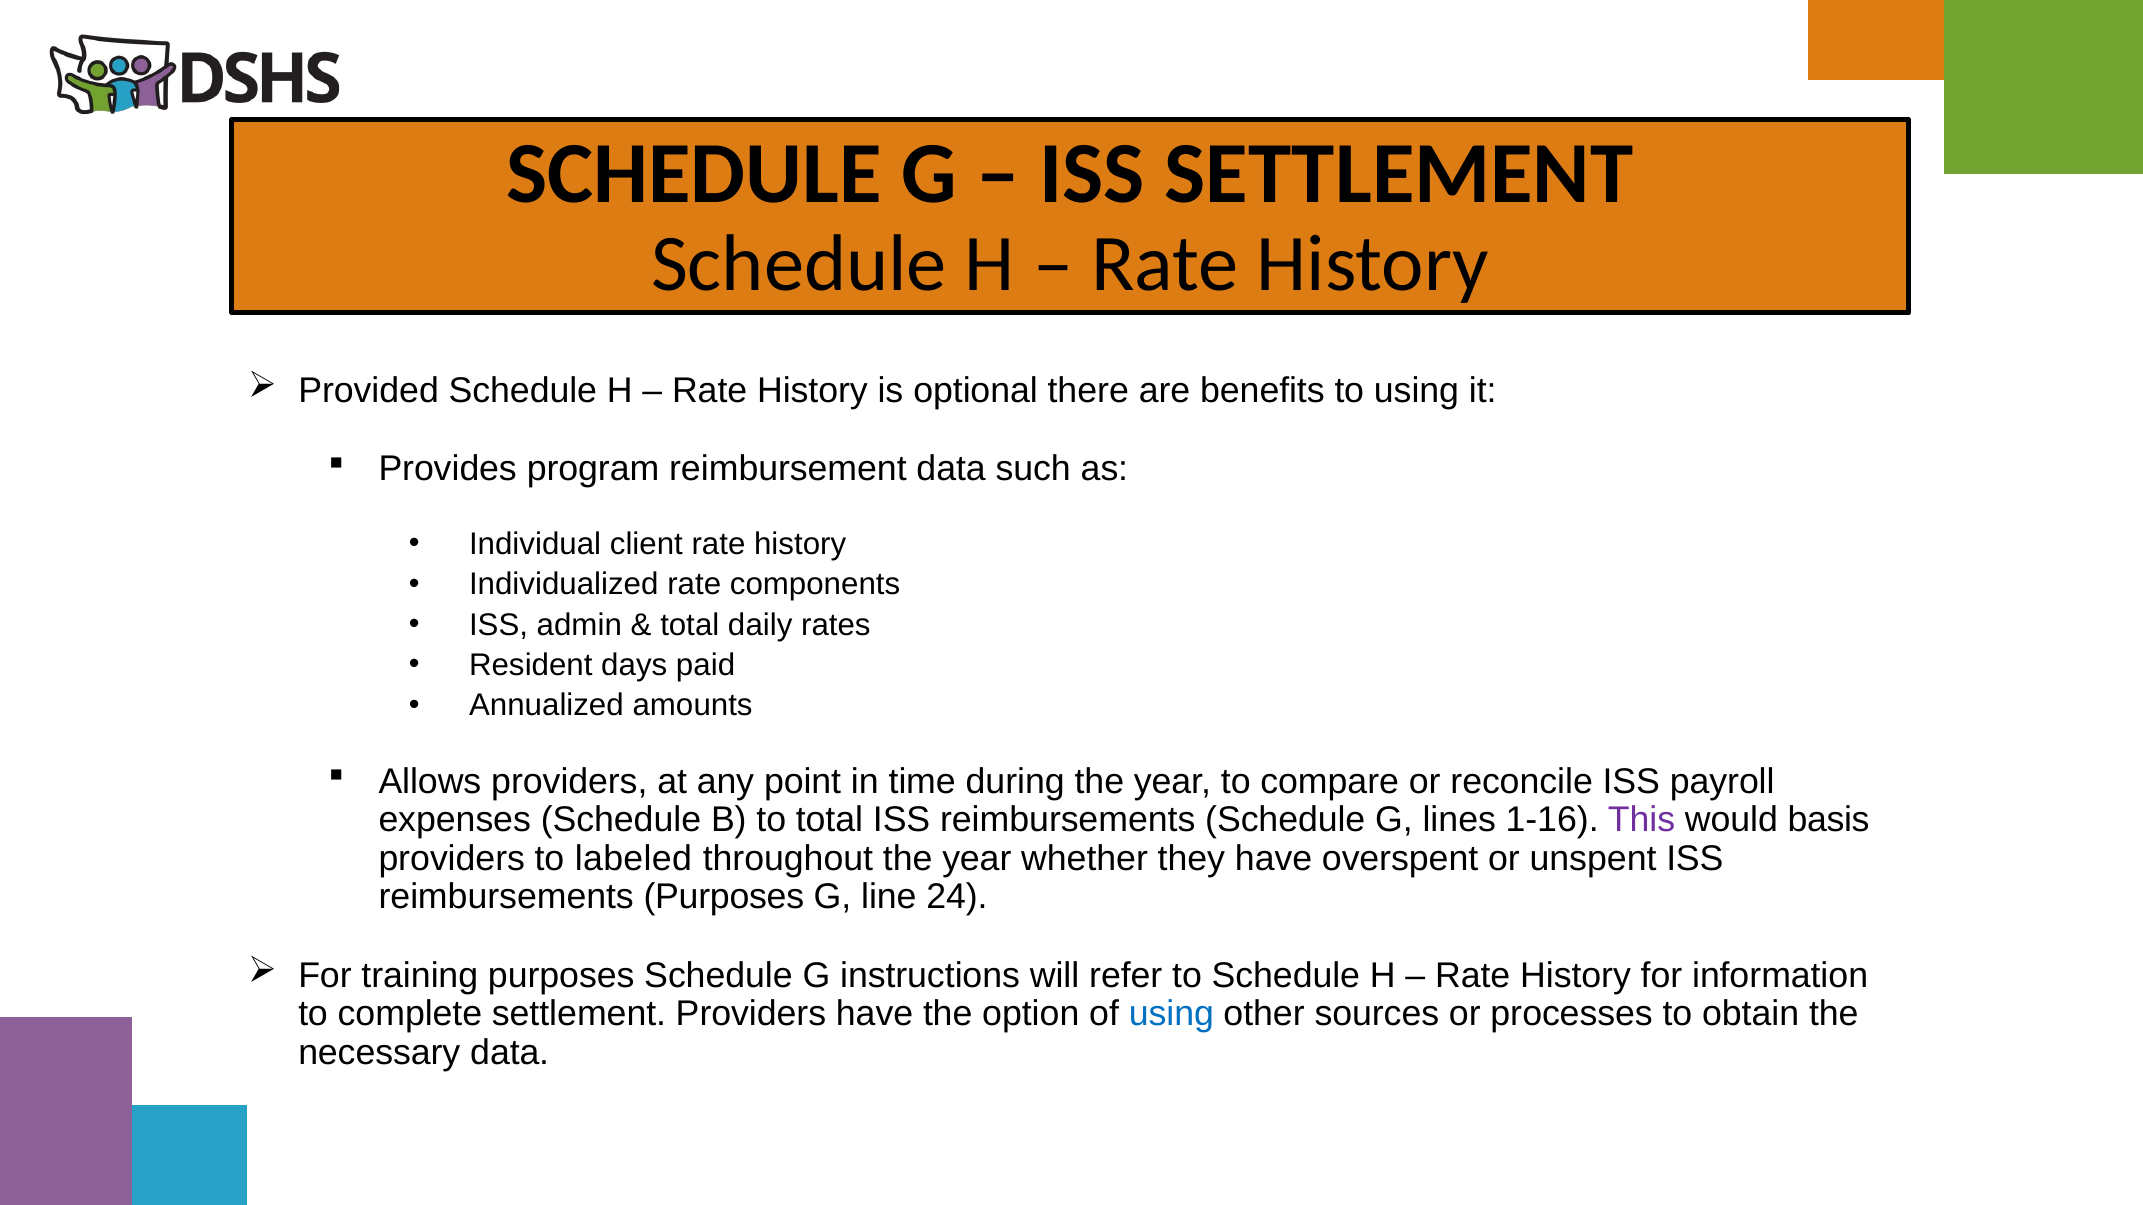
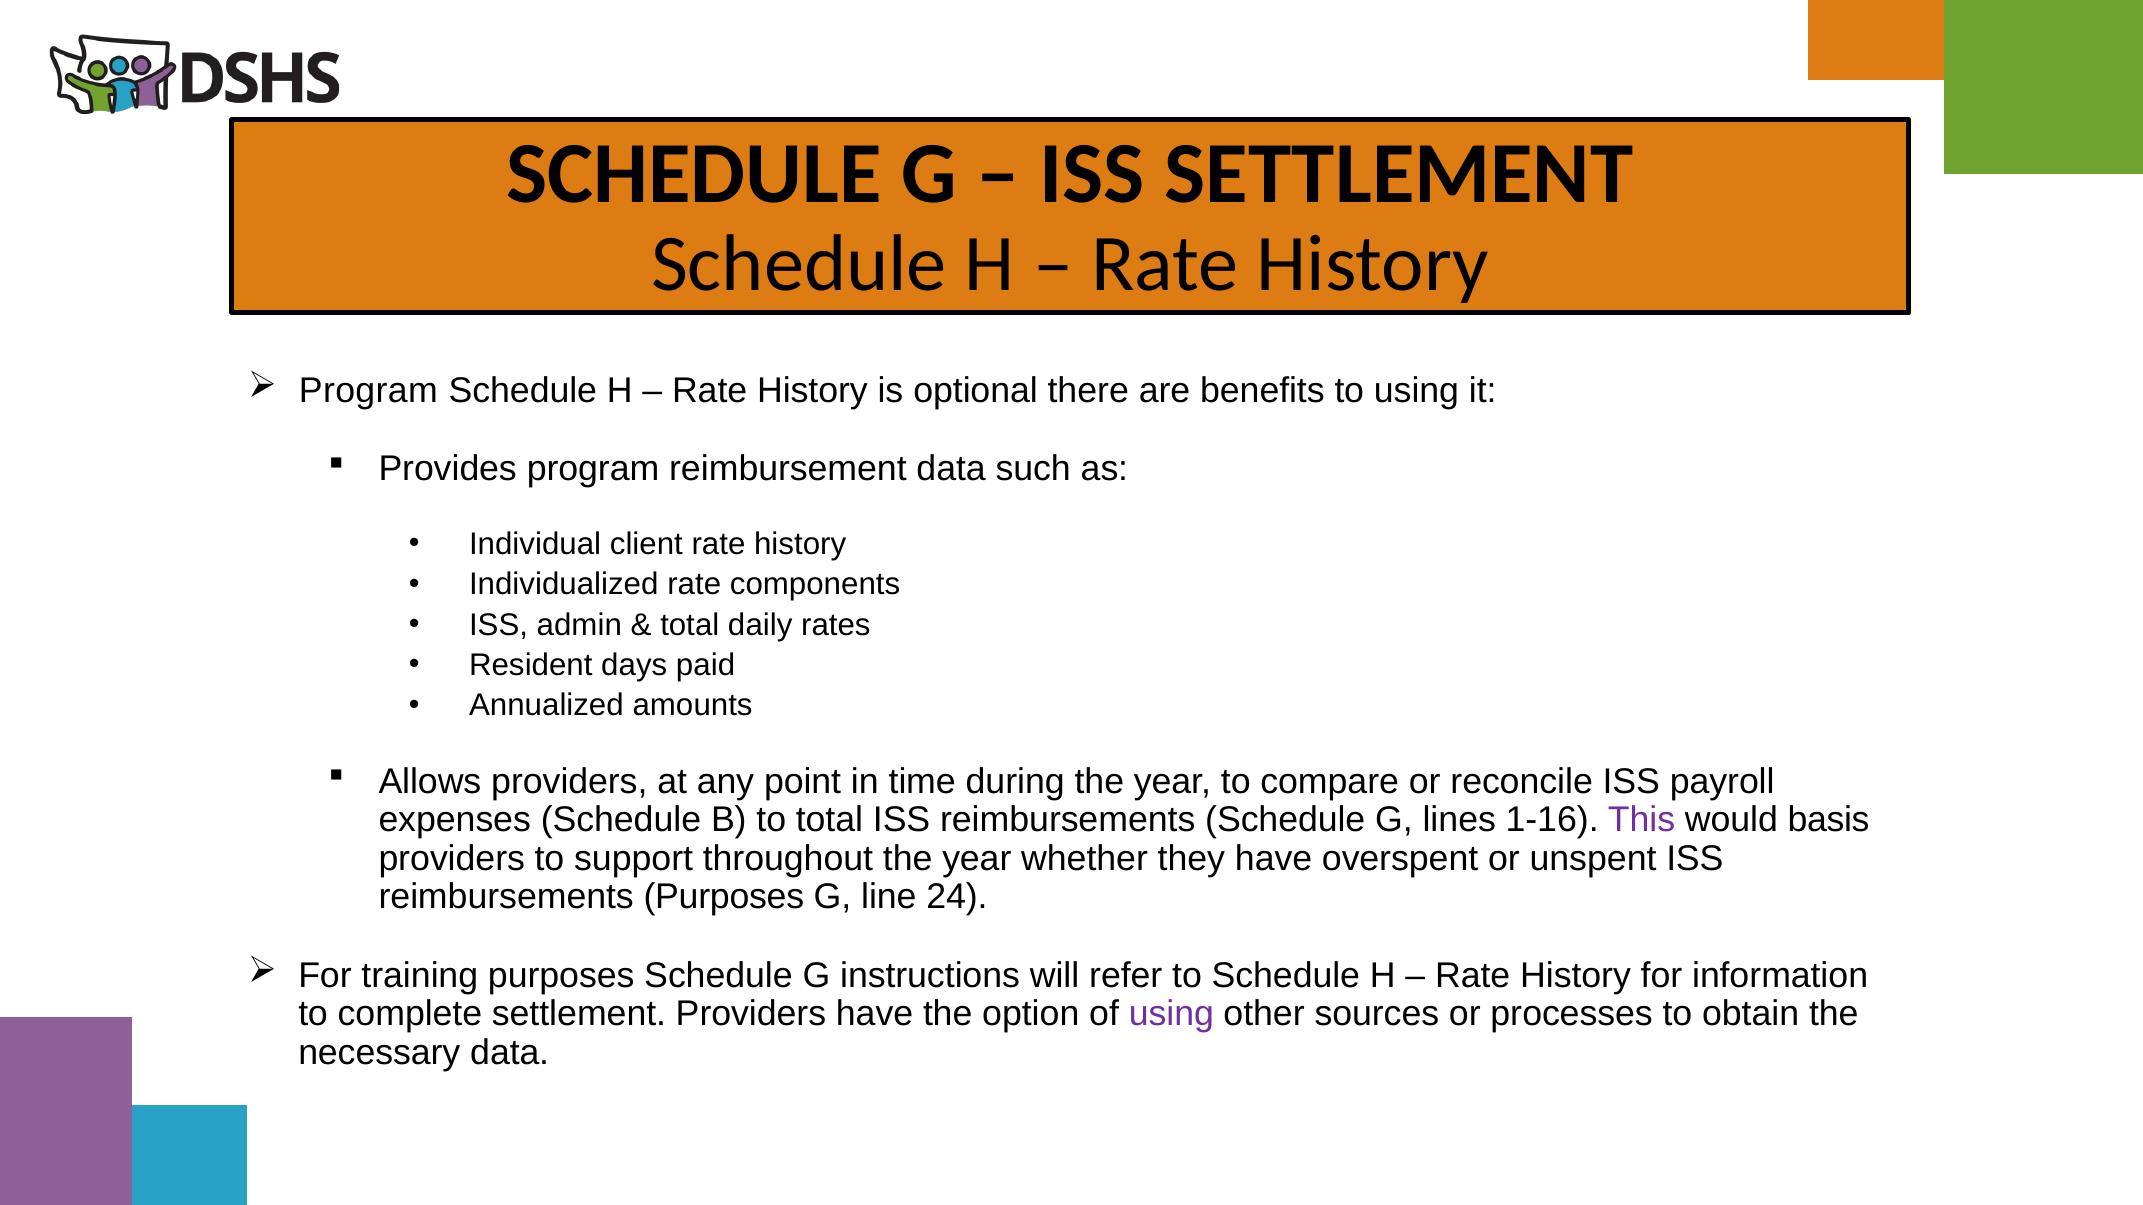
Provided at (369, 391): Provided -> Program
labeled: labeled -> support
using at (1171, 1014) colour: blue -> purple
